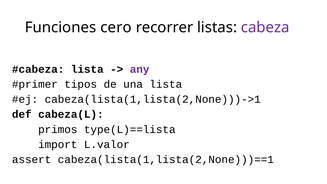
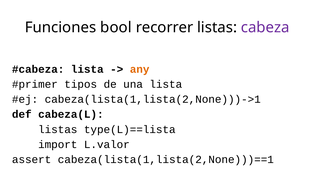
cero: cero -> bool
any colour: purple -> orange
primos at (58, 129): primos -> listas
